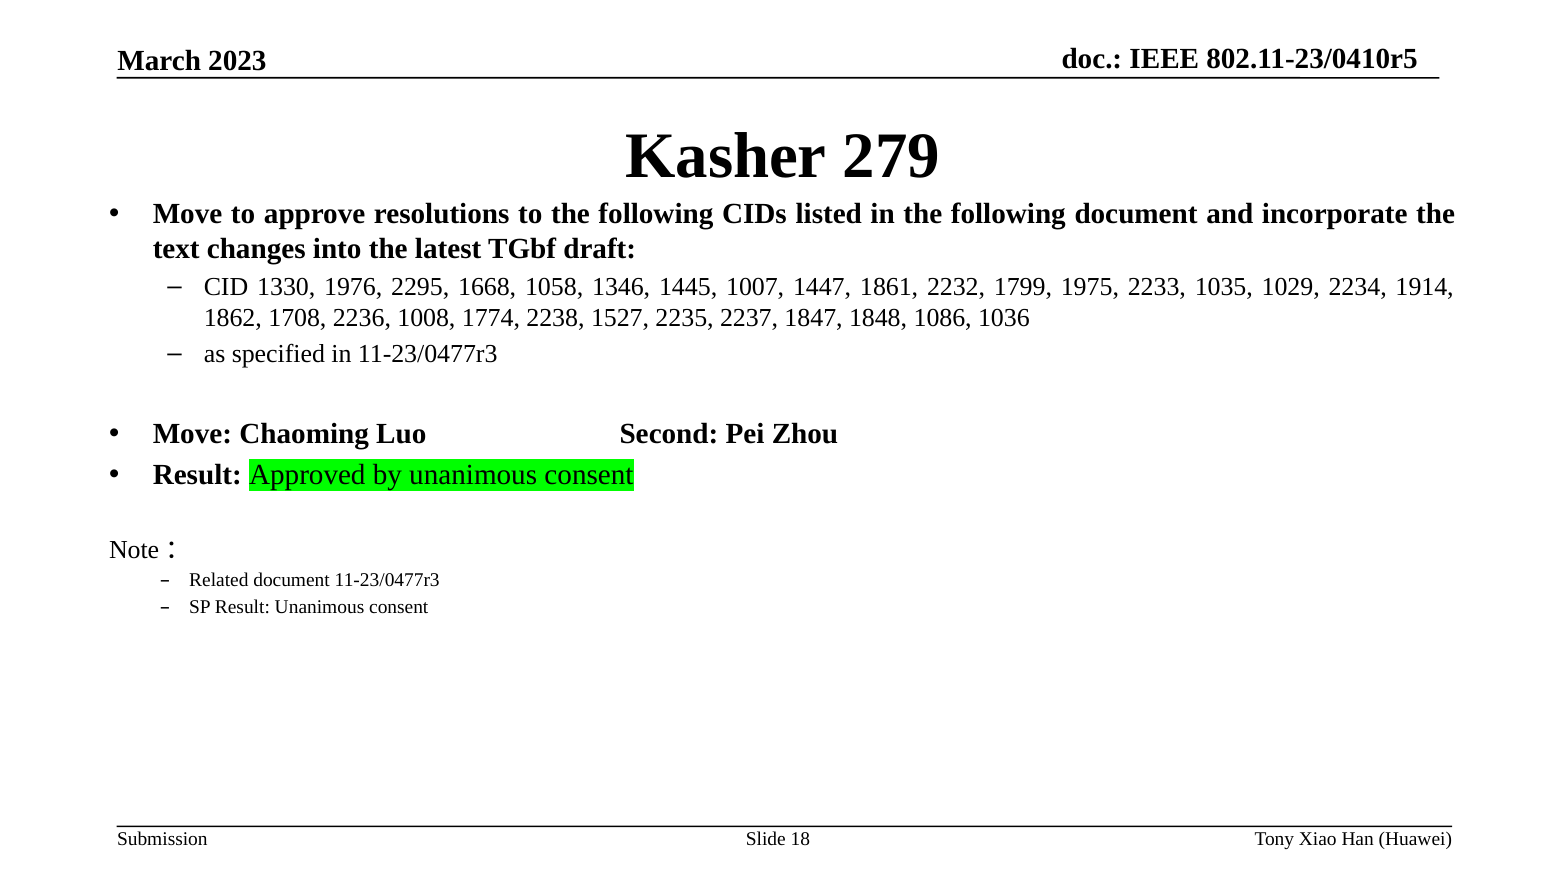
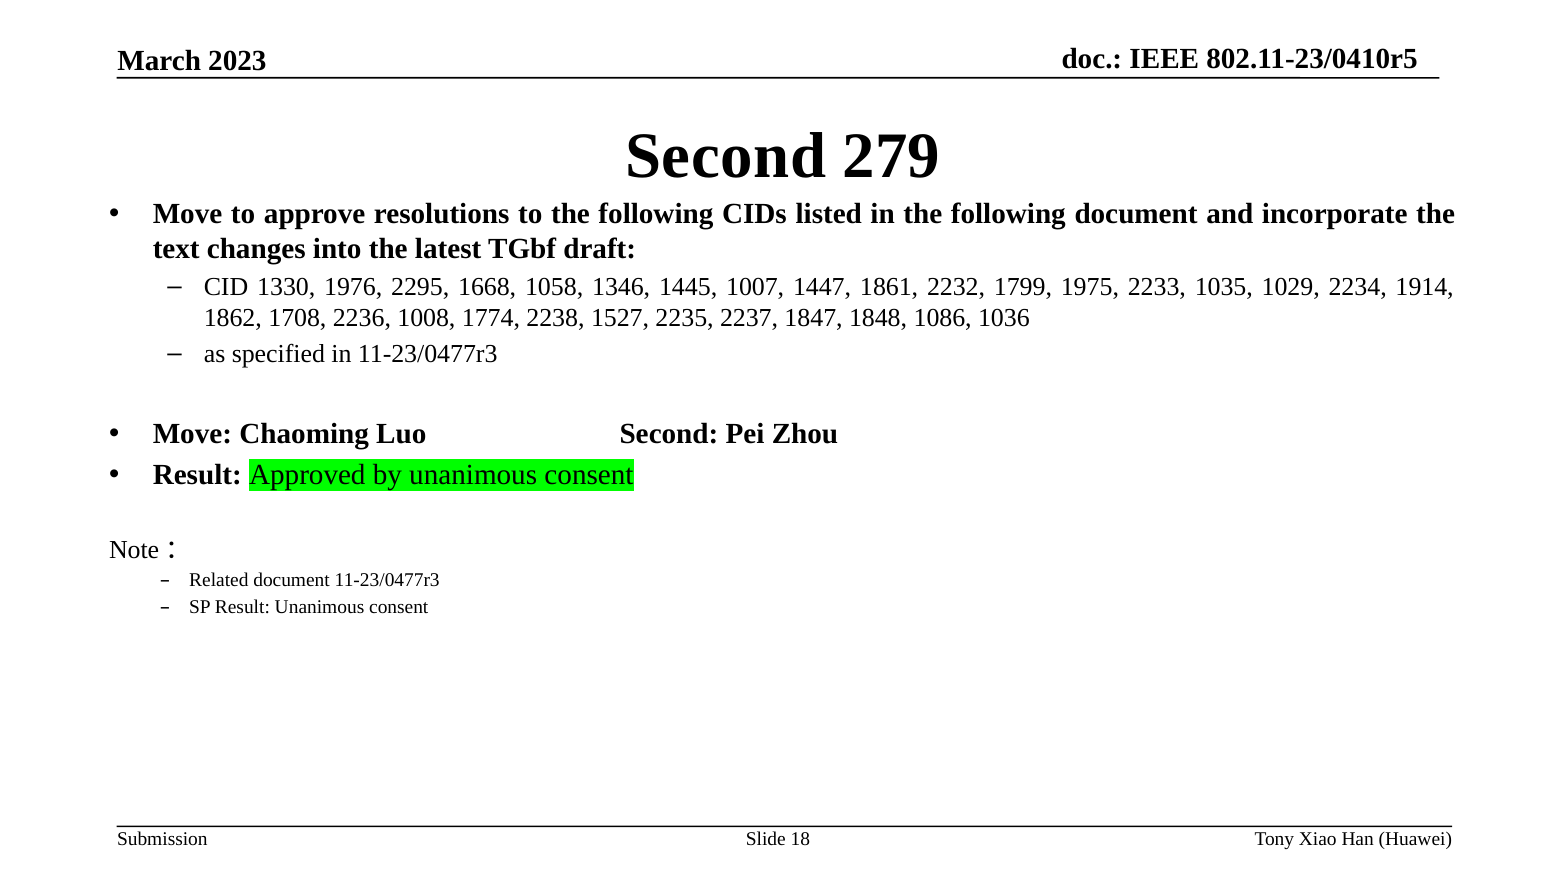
Kasher at (726, 156): Kasher -> Second
